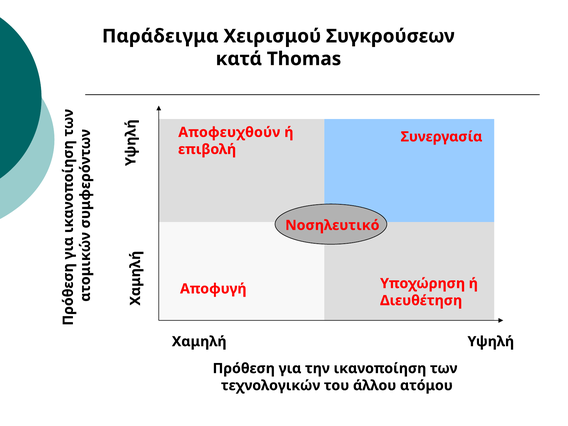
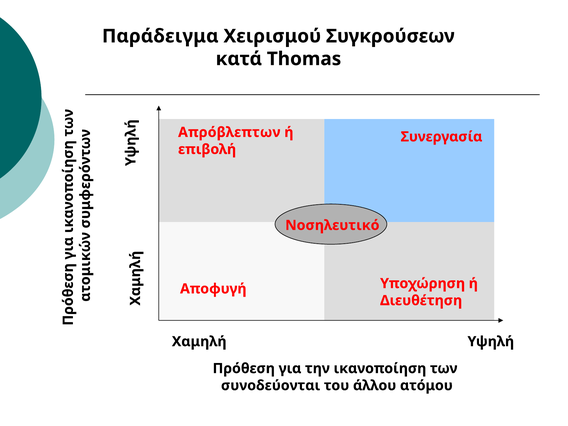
Αποφευχθούν: Αποφευχθούν -> Απρόβλεπτων
τεχνολογικών: τεχνολογικών -> συνοδεύονται
